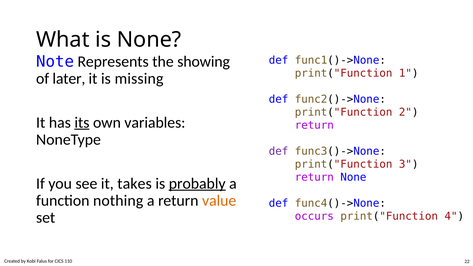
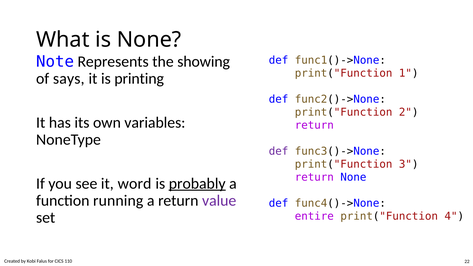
later: later -> says
missing: missing -> printing
its underline: present -> none
takes: takes -> word
nothing: nothing -> running
value colour: orange -> purple
occurs: occurs -> entire
